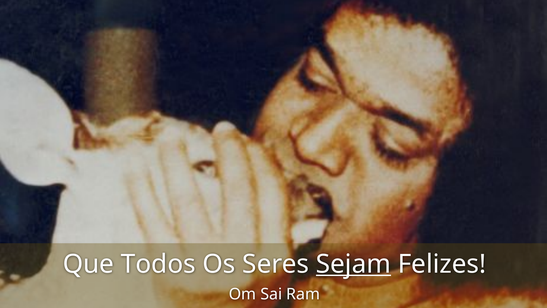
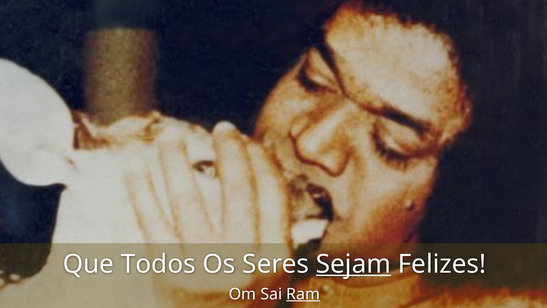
Ram underline: none -> present
